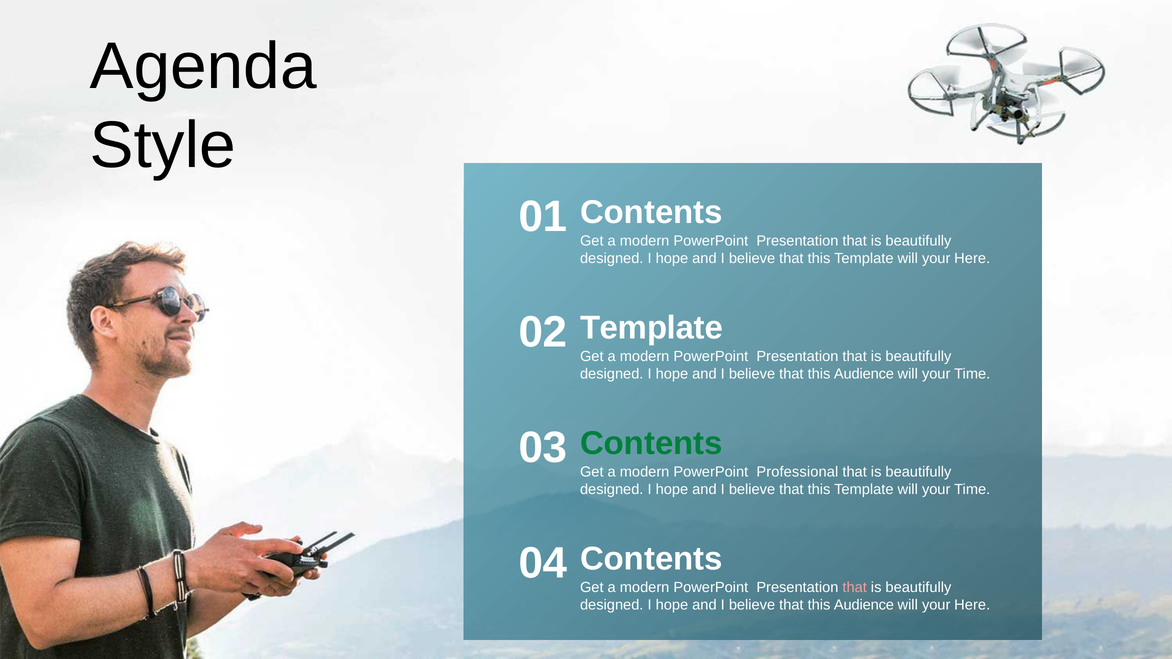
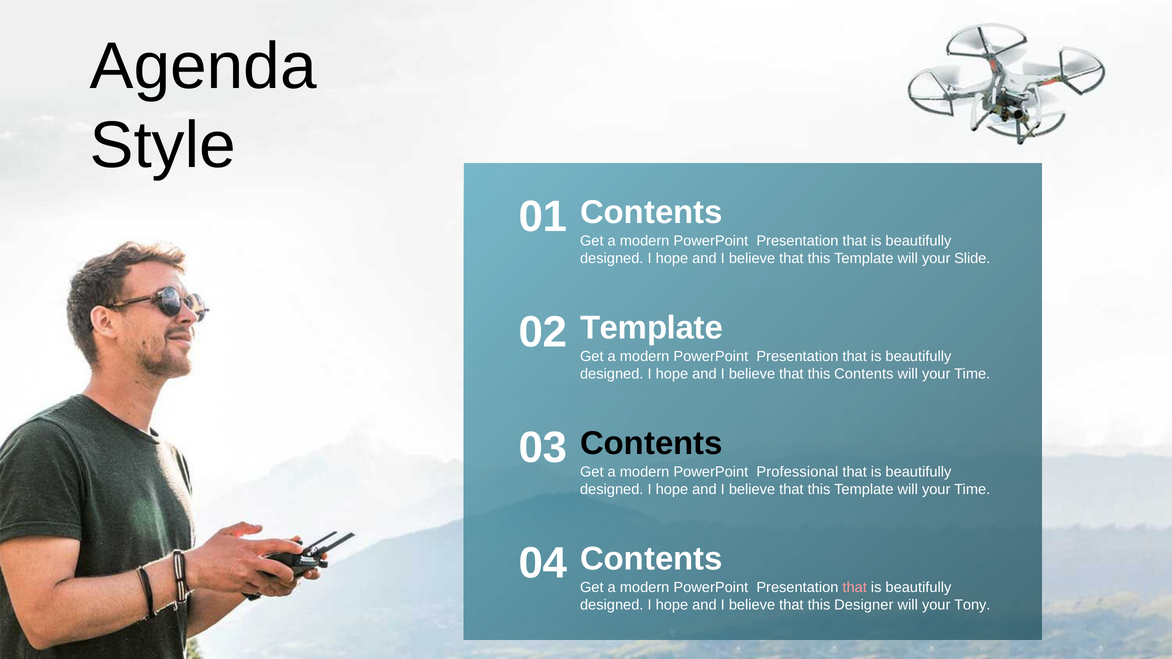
Template will your Here: Here -> Slide
Audience at (864, 374): Audience -> Contents
Contents at (651, 443) colour: green -> black
Audience at (864, 605): Audience -> Designer
Here at (972, 605): Here -> Tony
